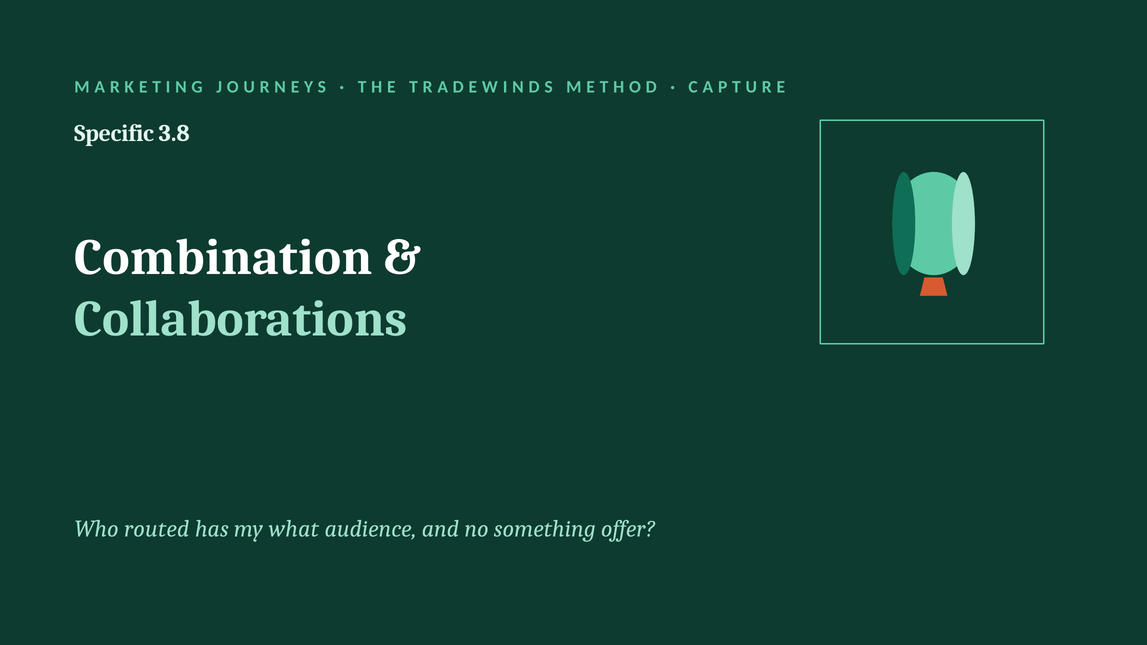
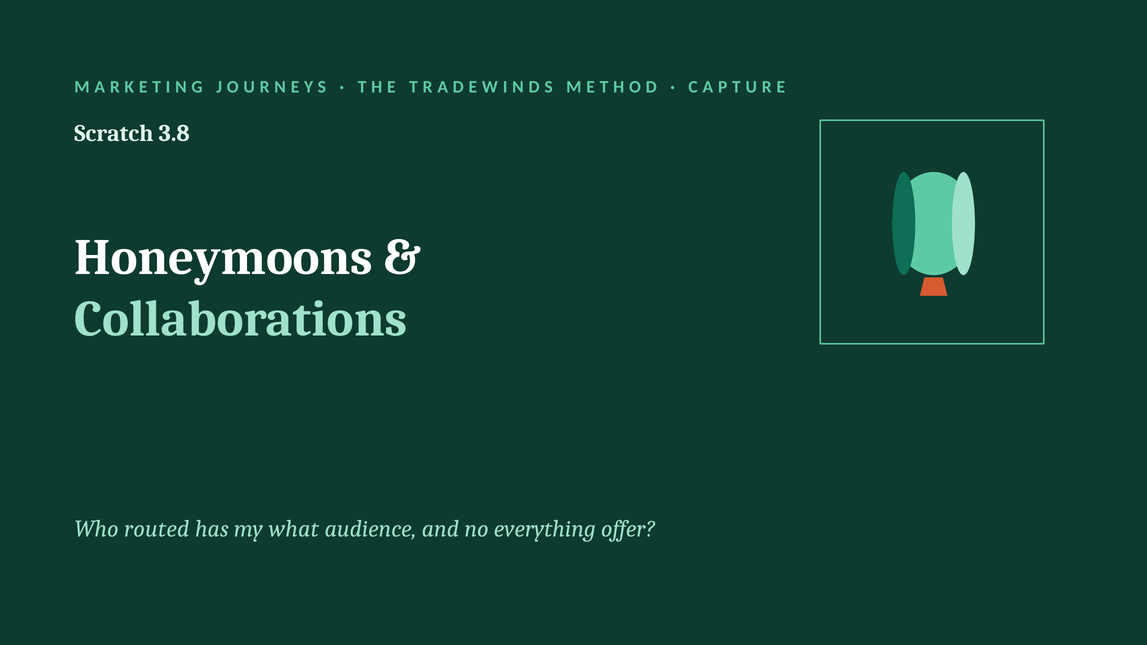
Specific: Specific -> Scratch
Combination: Combination -> Honeymoons
something: something -> everything
